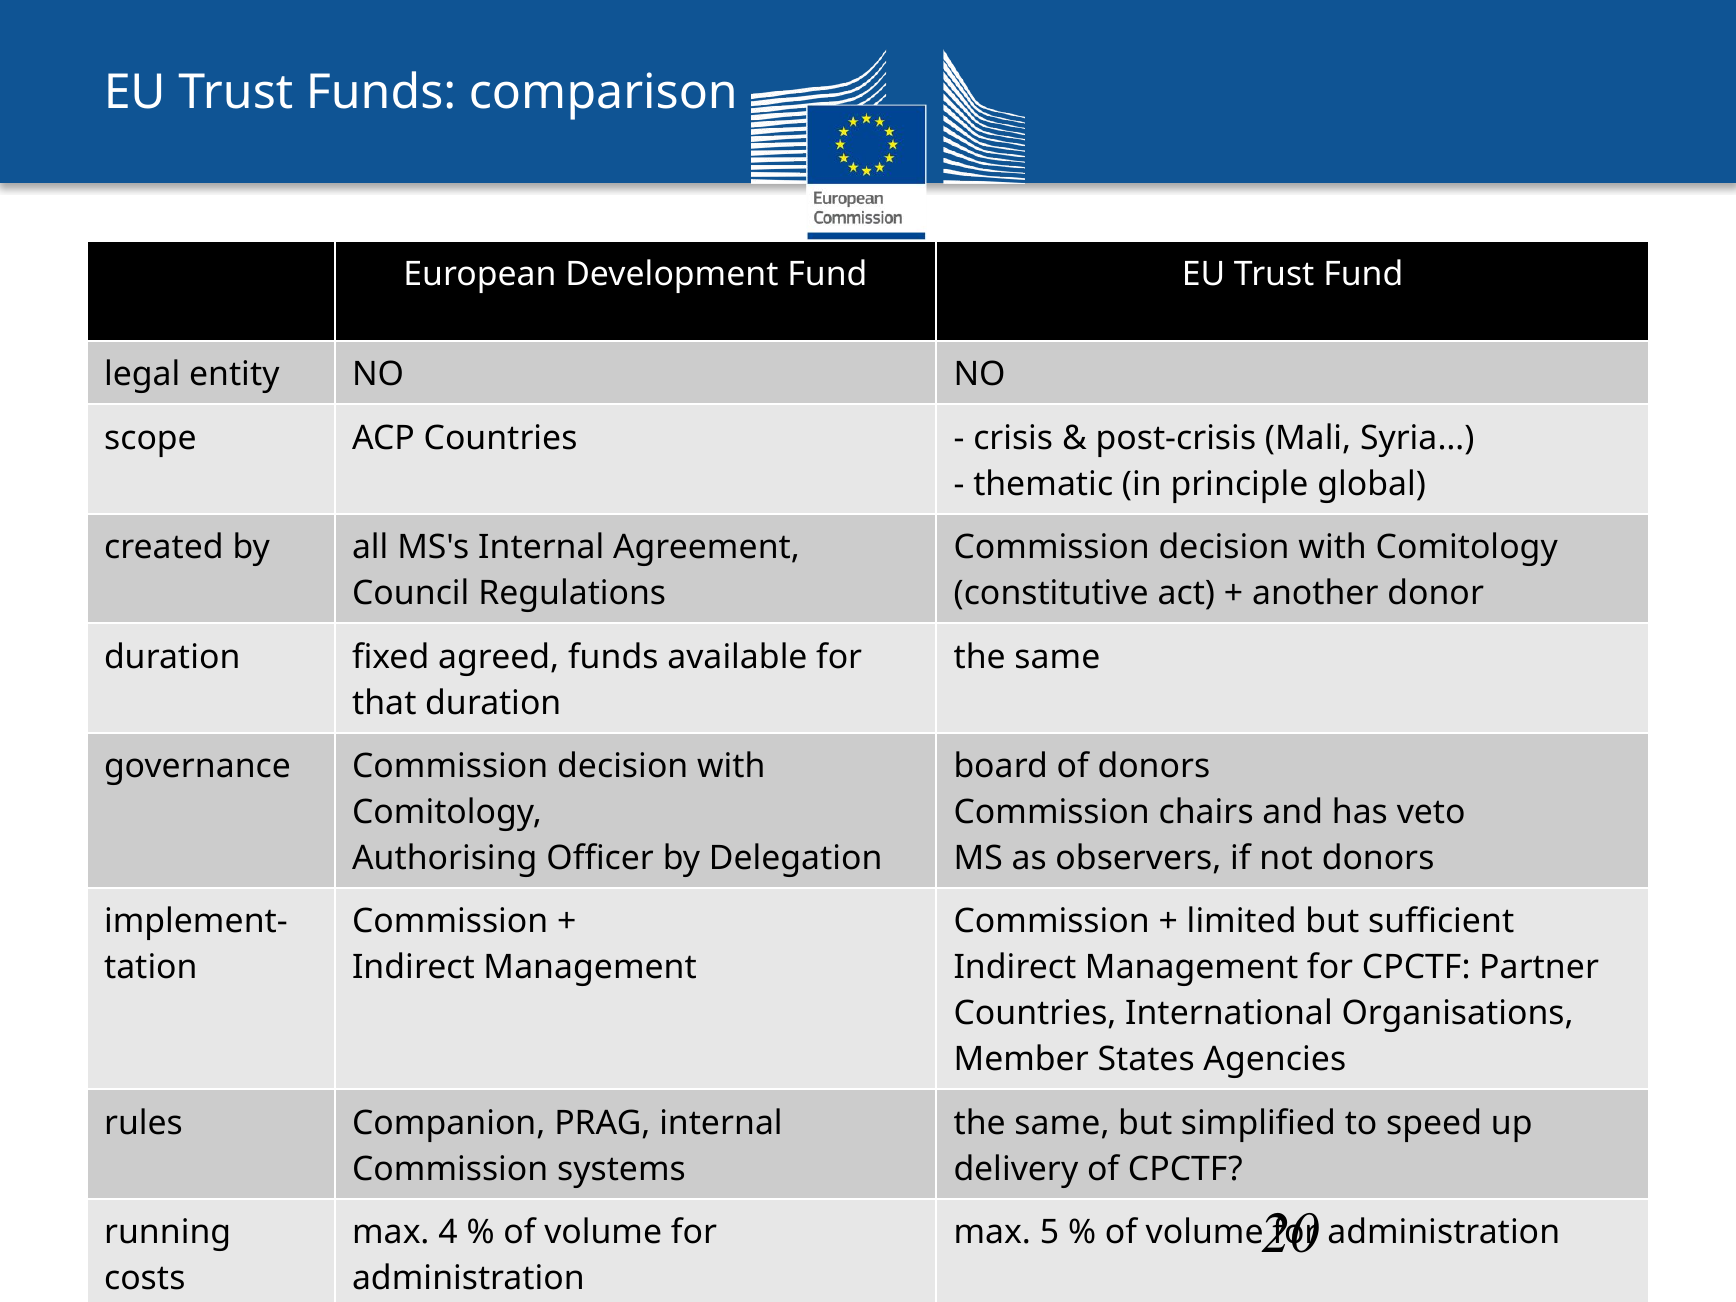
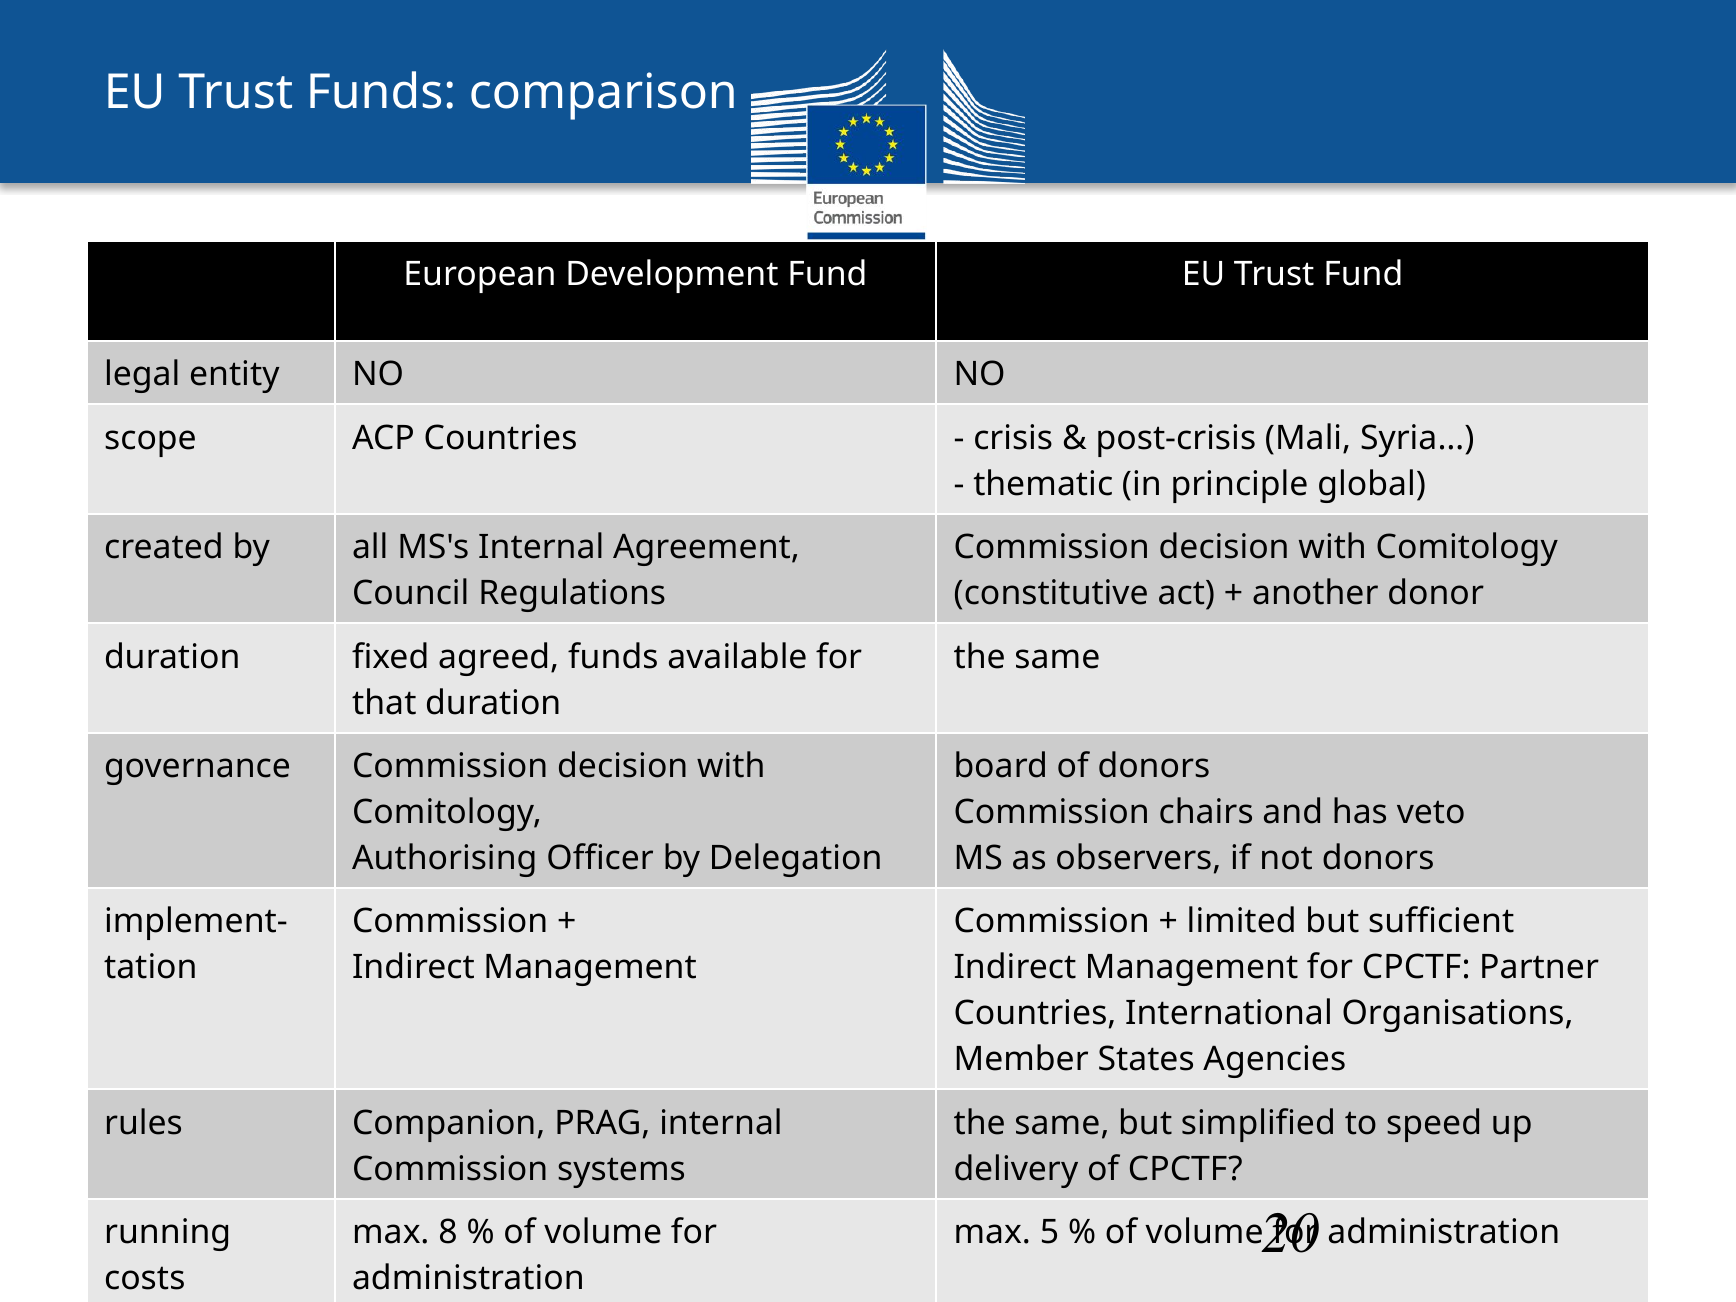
4: 4 -> 8
